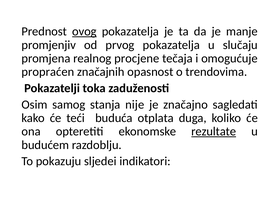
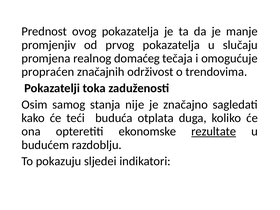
ovog underline: present -> none
procjene: procjene -> domaćeg
opasnost: opasnost -> održivost
